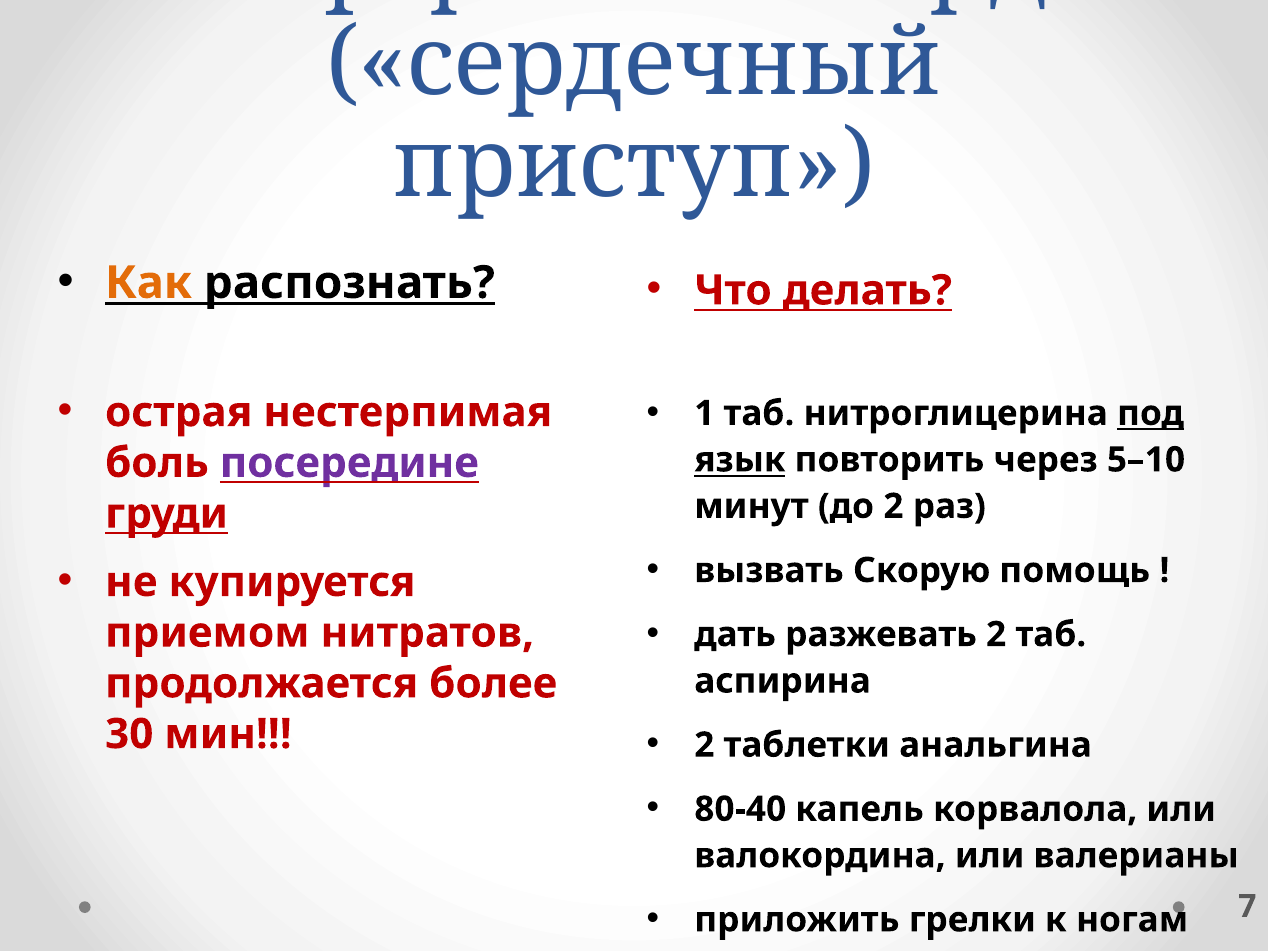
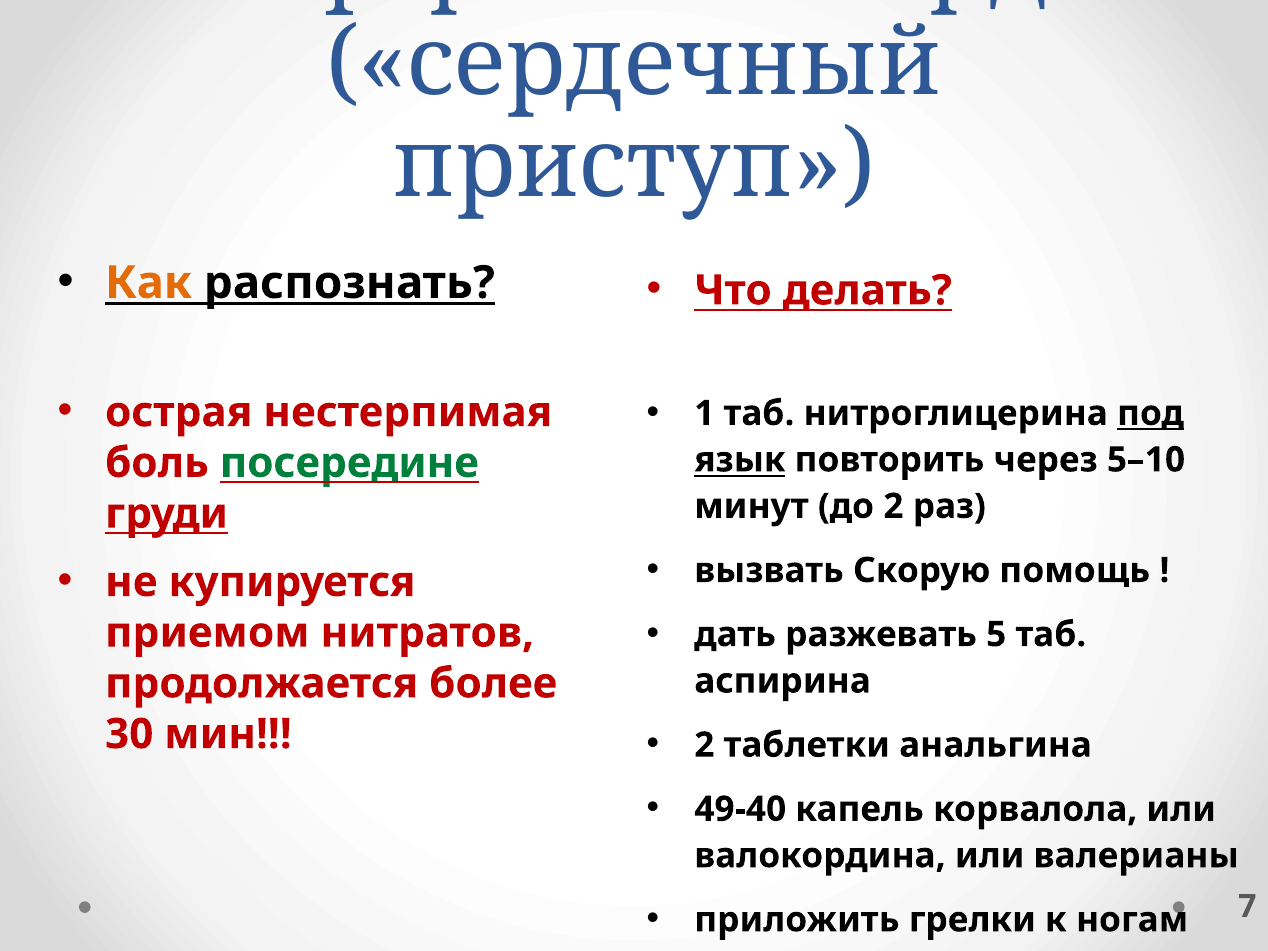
посередине colour: purple -> green
разжевать 2: 2 -> 5
80-40: 80-40 -> 49-40
